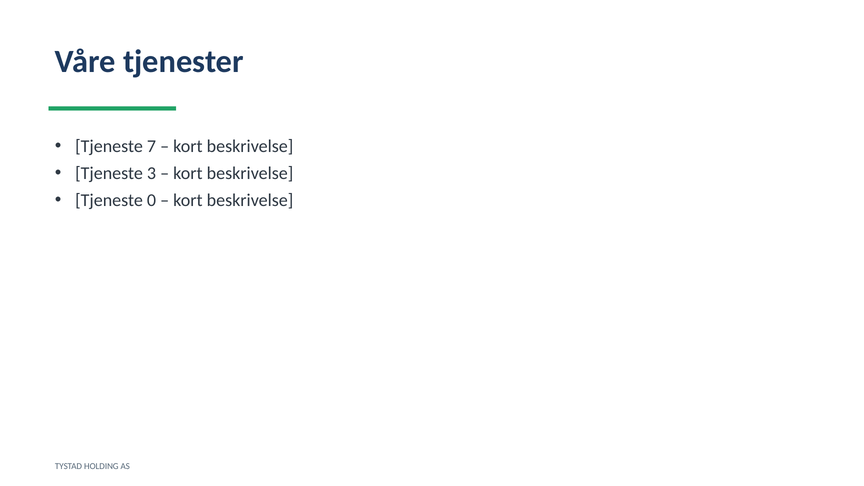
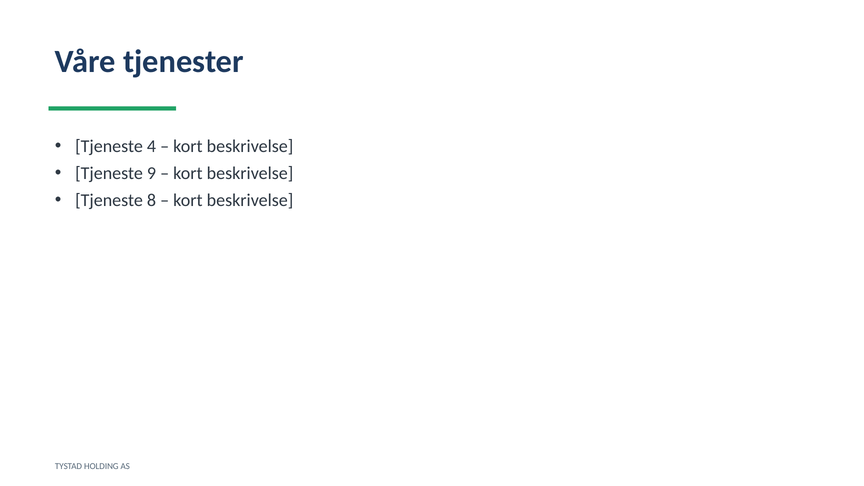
7: 7 -> 4
3: 3 -> 9
0: 0 -> 8
